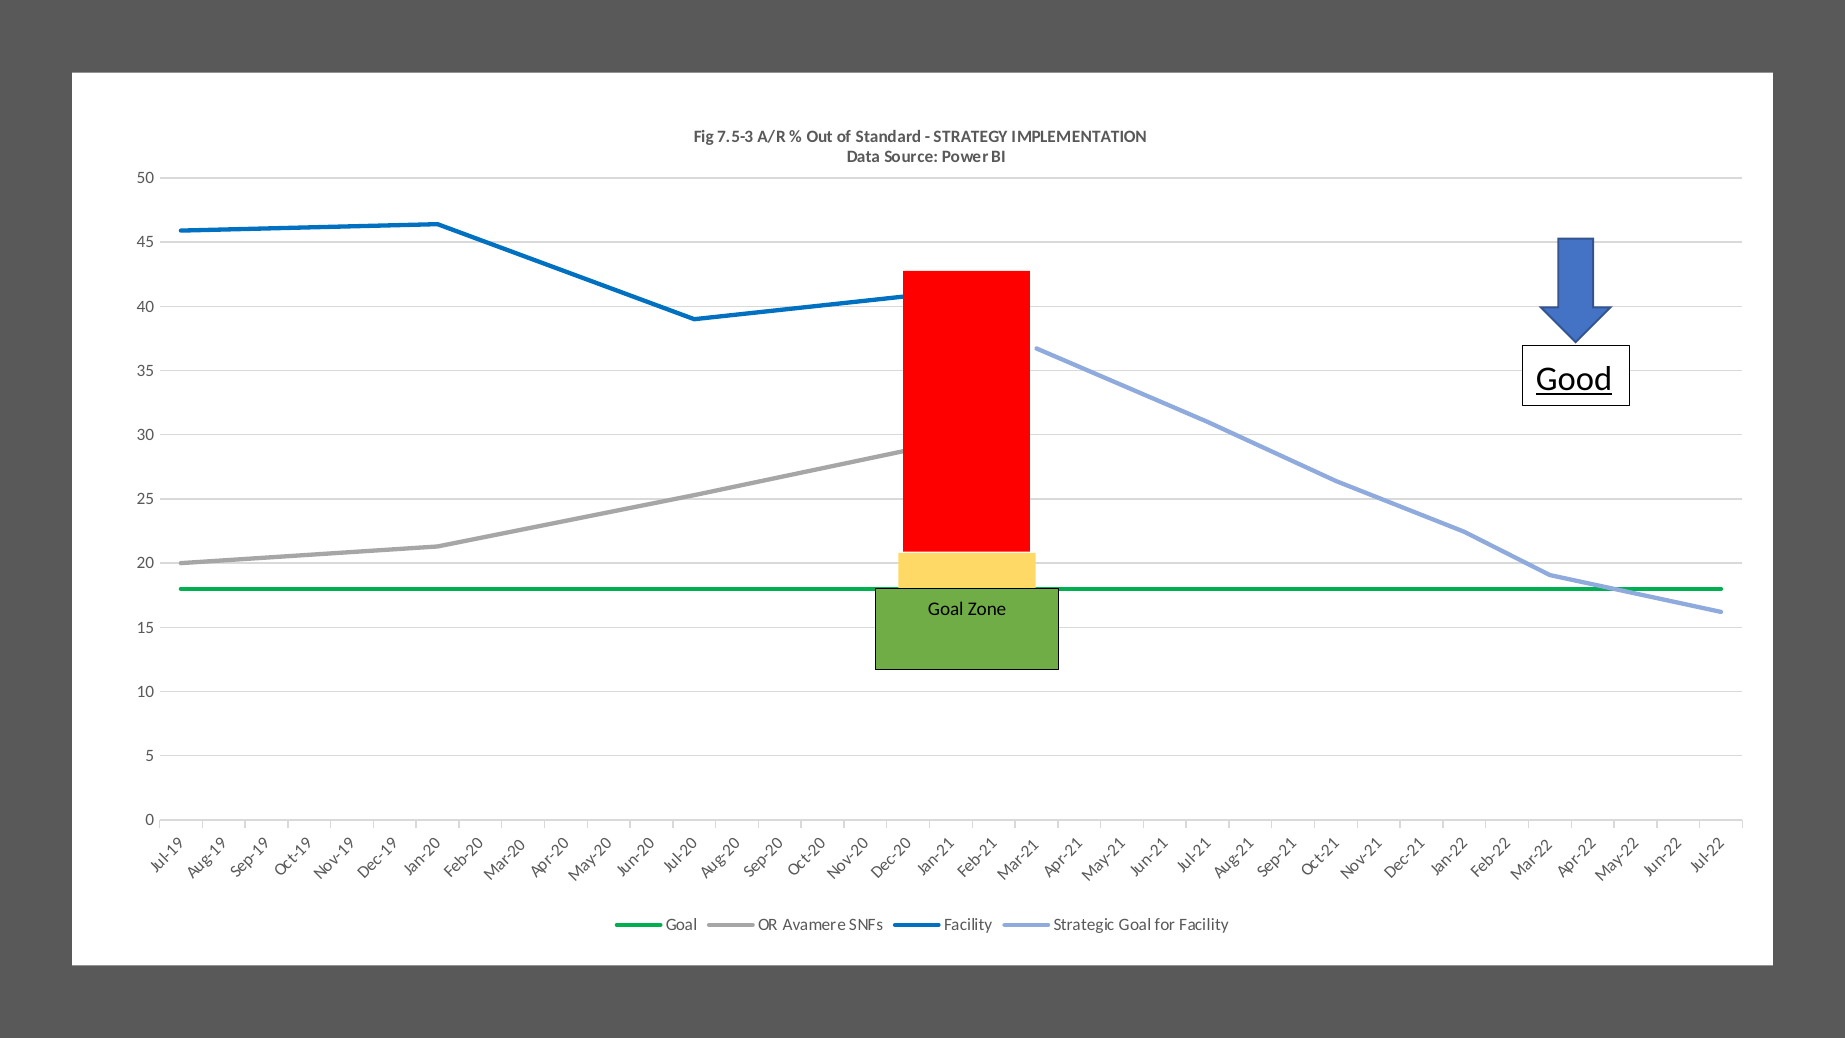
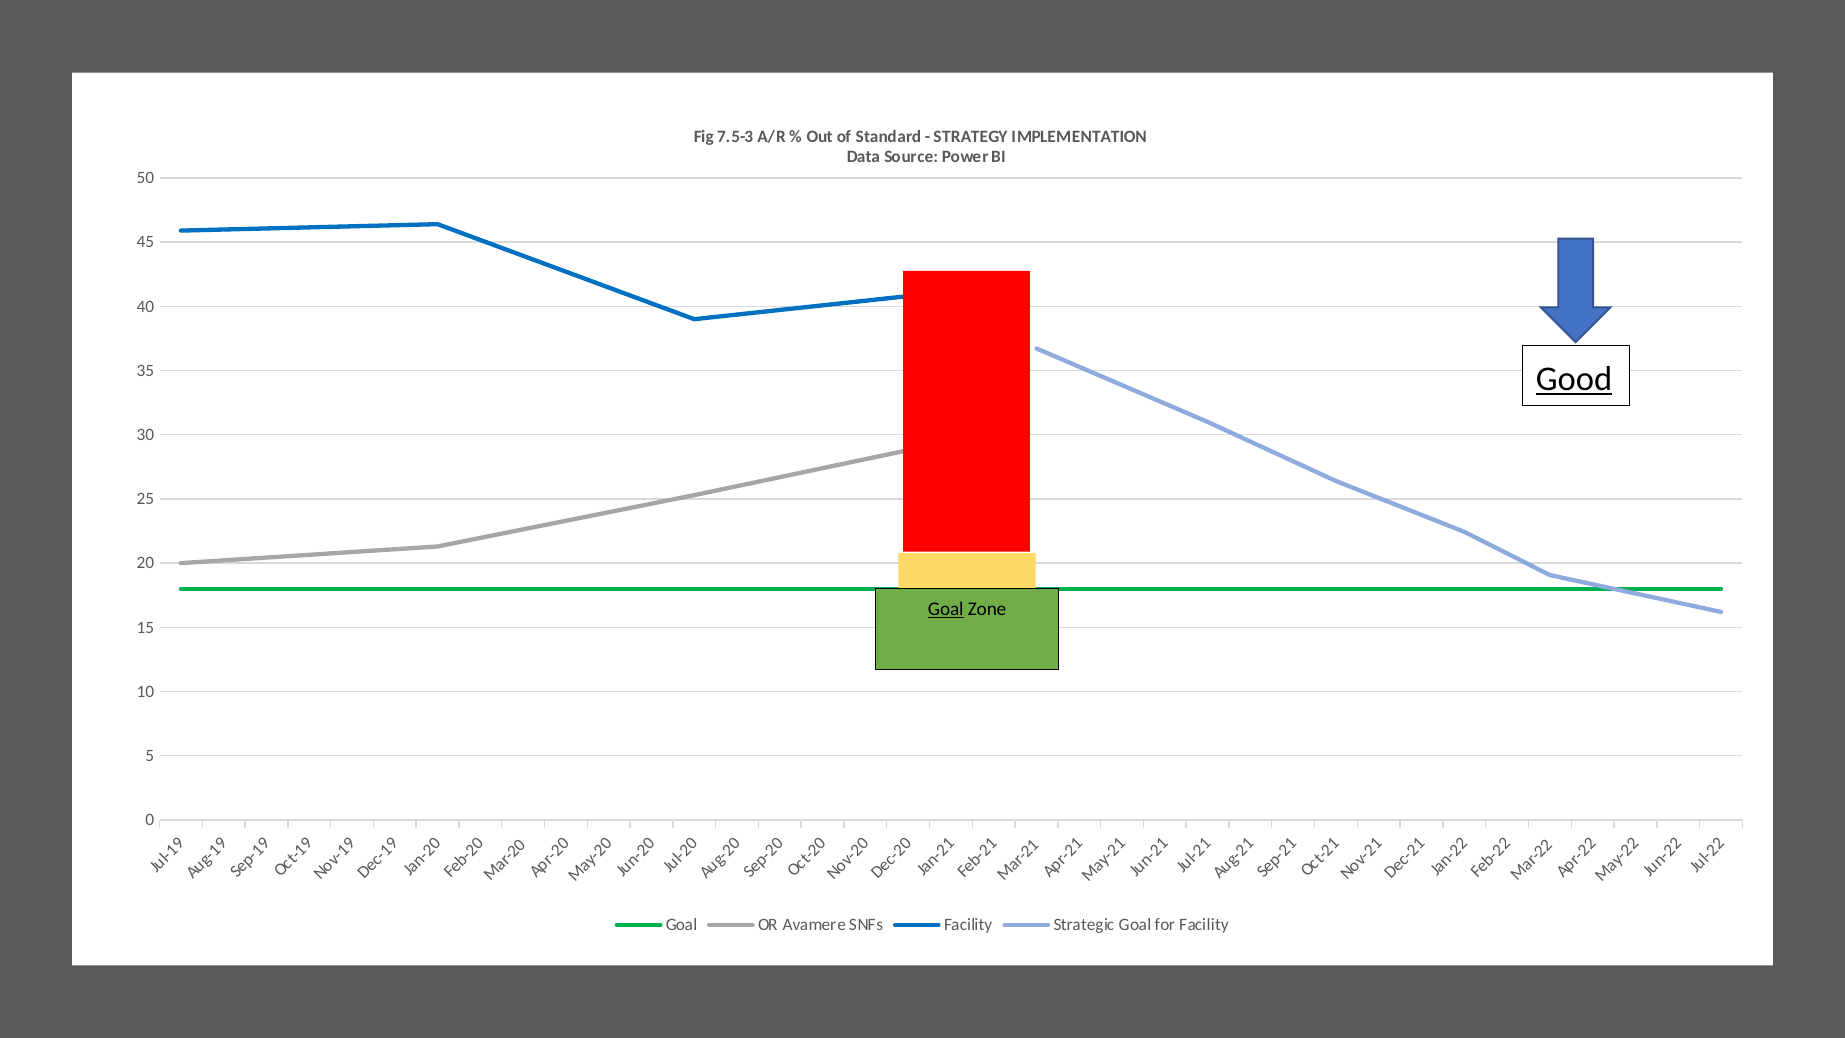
Goal at (946, 609) underline: none -> present
